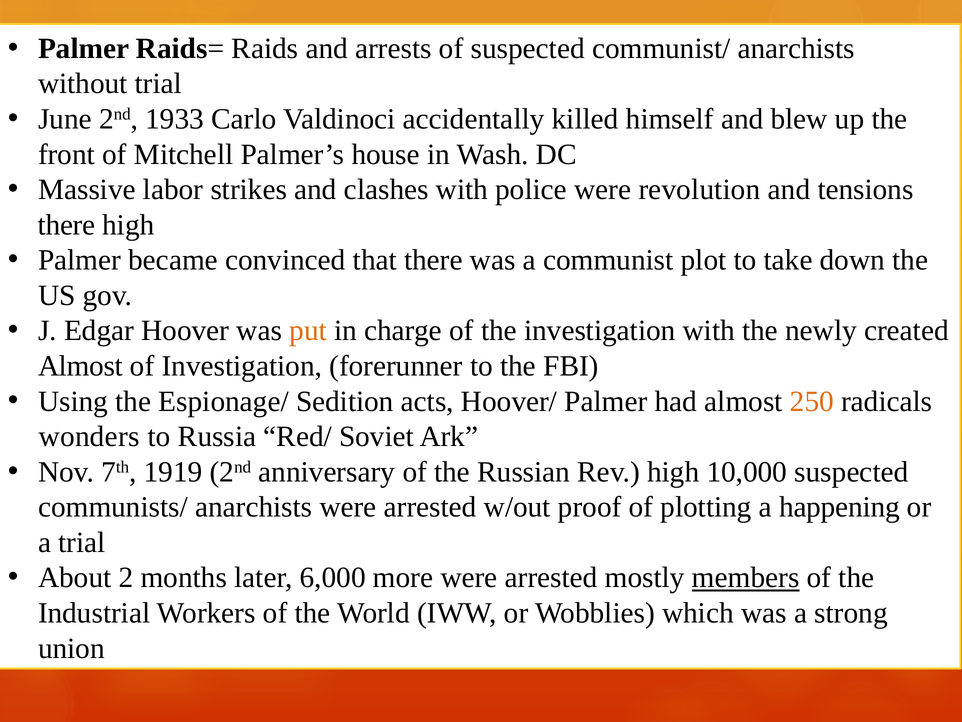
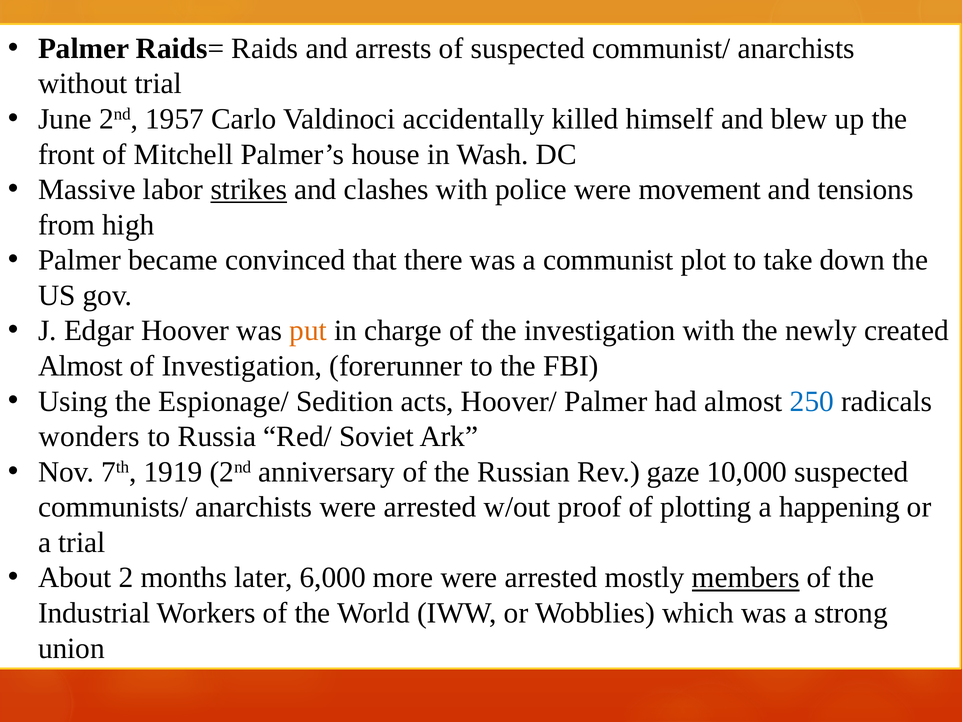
1933: 1933 -> 1957
strikes underline: none -> present
revolution: revolution -> movement
there at (67, 225): there -> from
250 colour: orange -> blue
Rev high: high -> gaze
